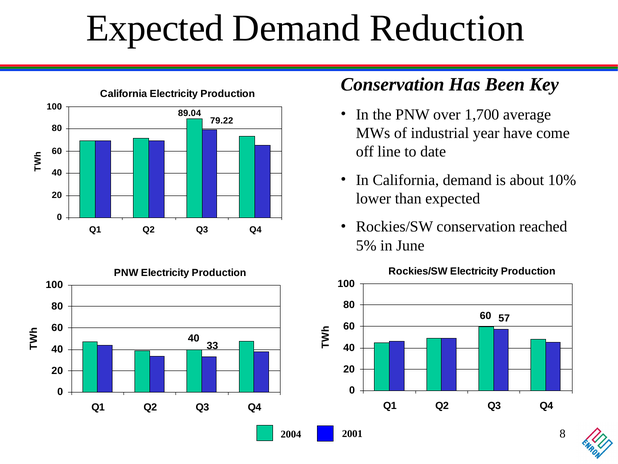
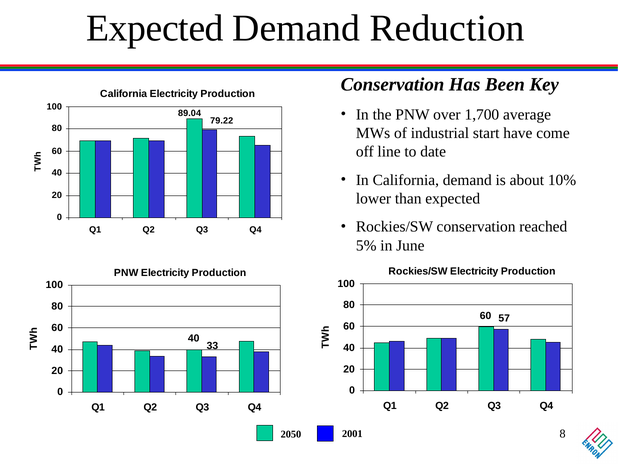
year: year -> start
2004: 2004 -> 2050
